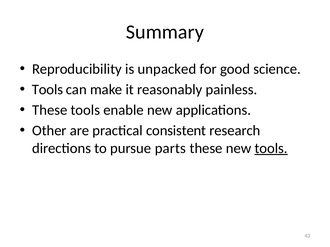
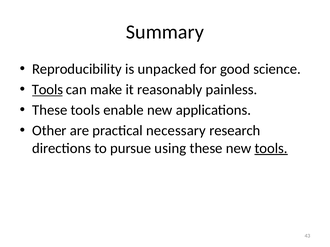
Tools at (47, 90) underline: none -> present
consistent: consistent -> necessary
parts: parts -> using
